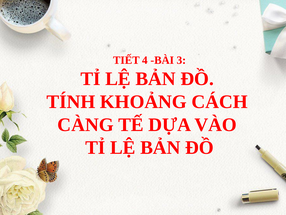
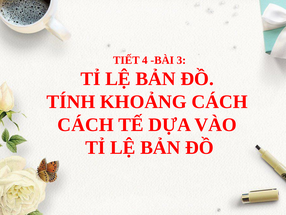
CÀNG at (86, 124): CÀNG -> CÁCH
